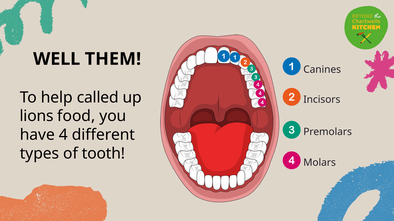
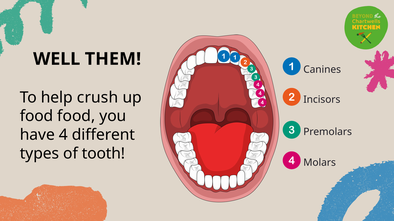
called: called -> crush
lions at (37, 116): lions -> food
